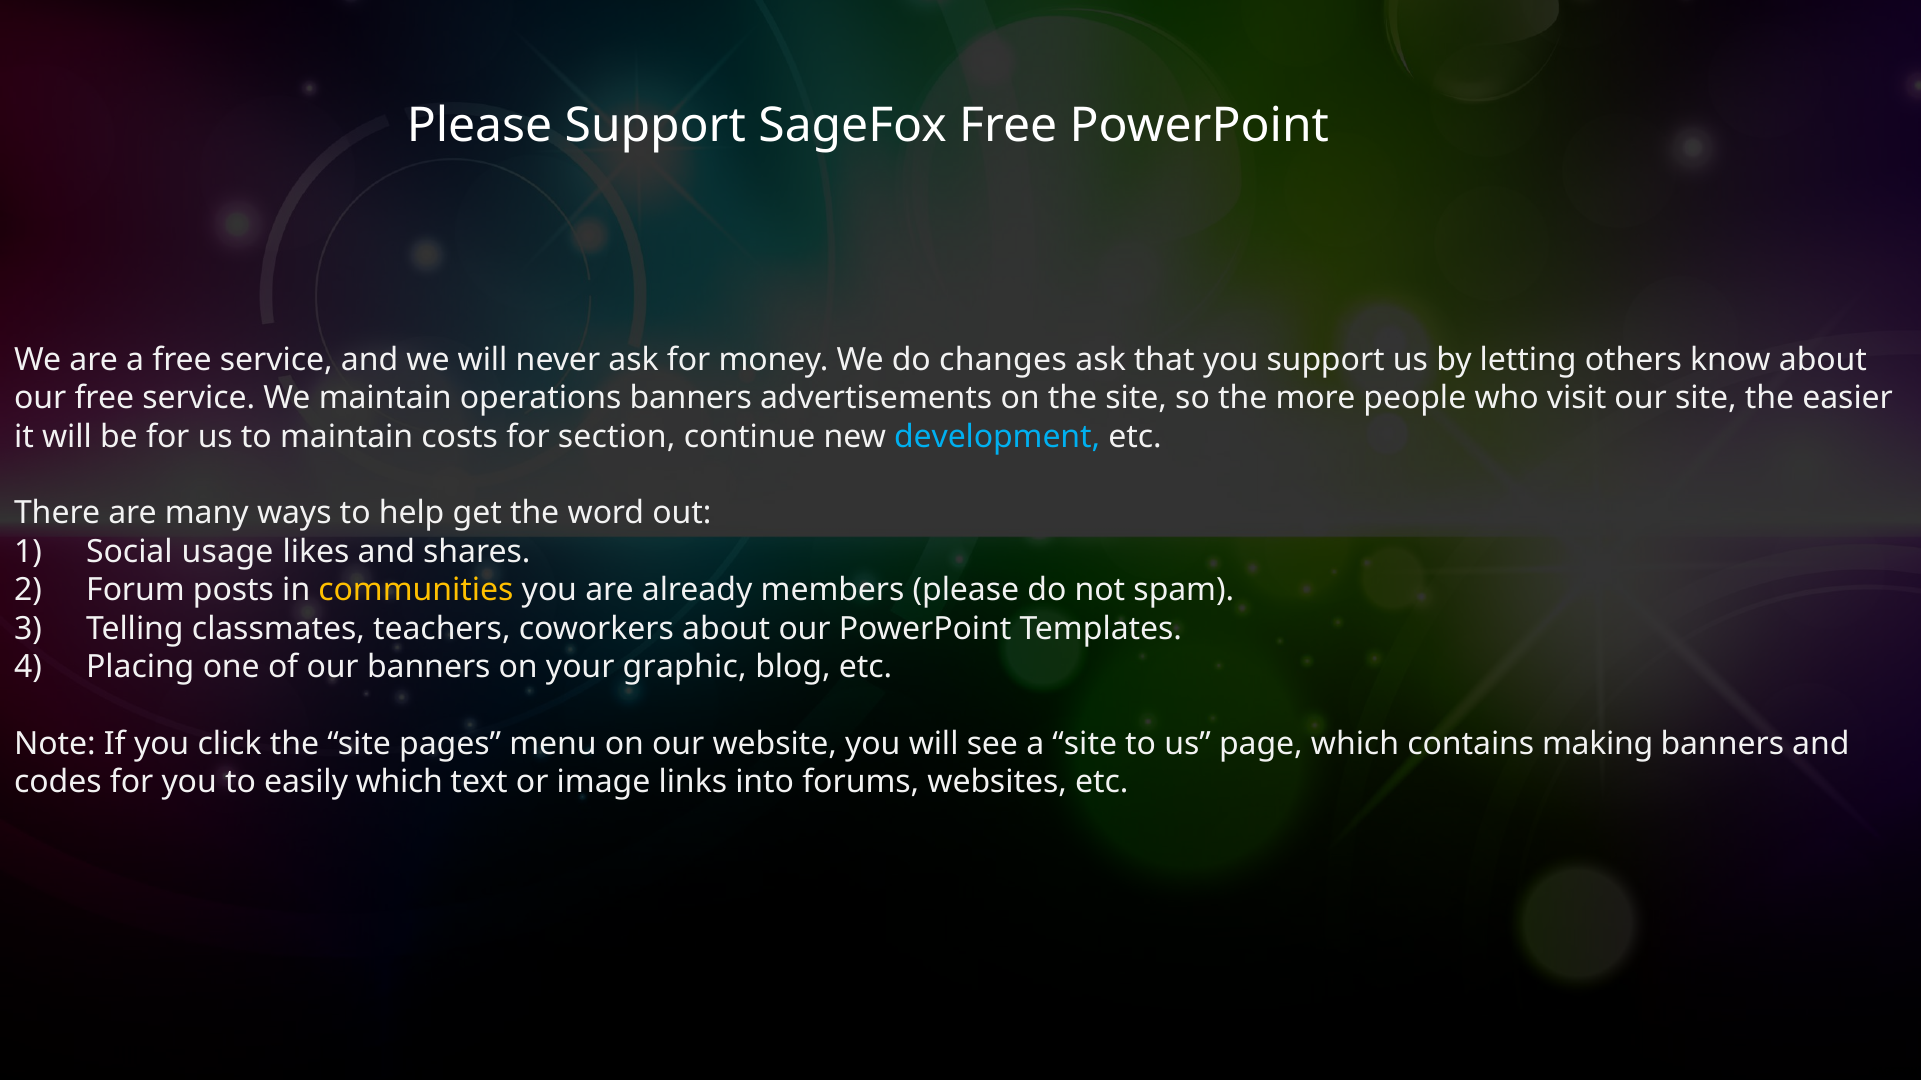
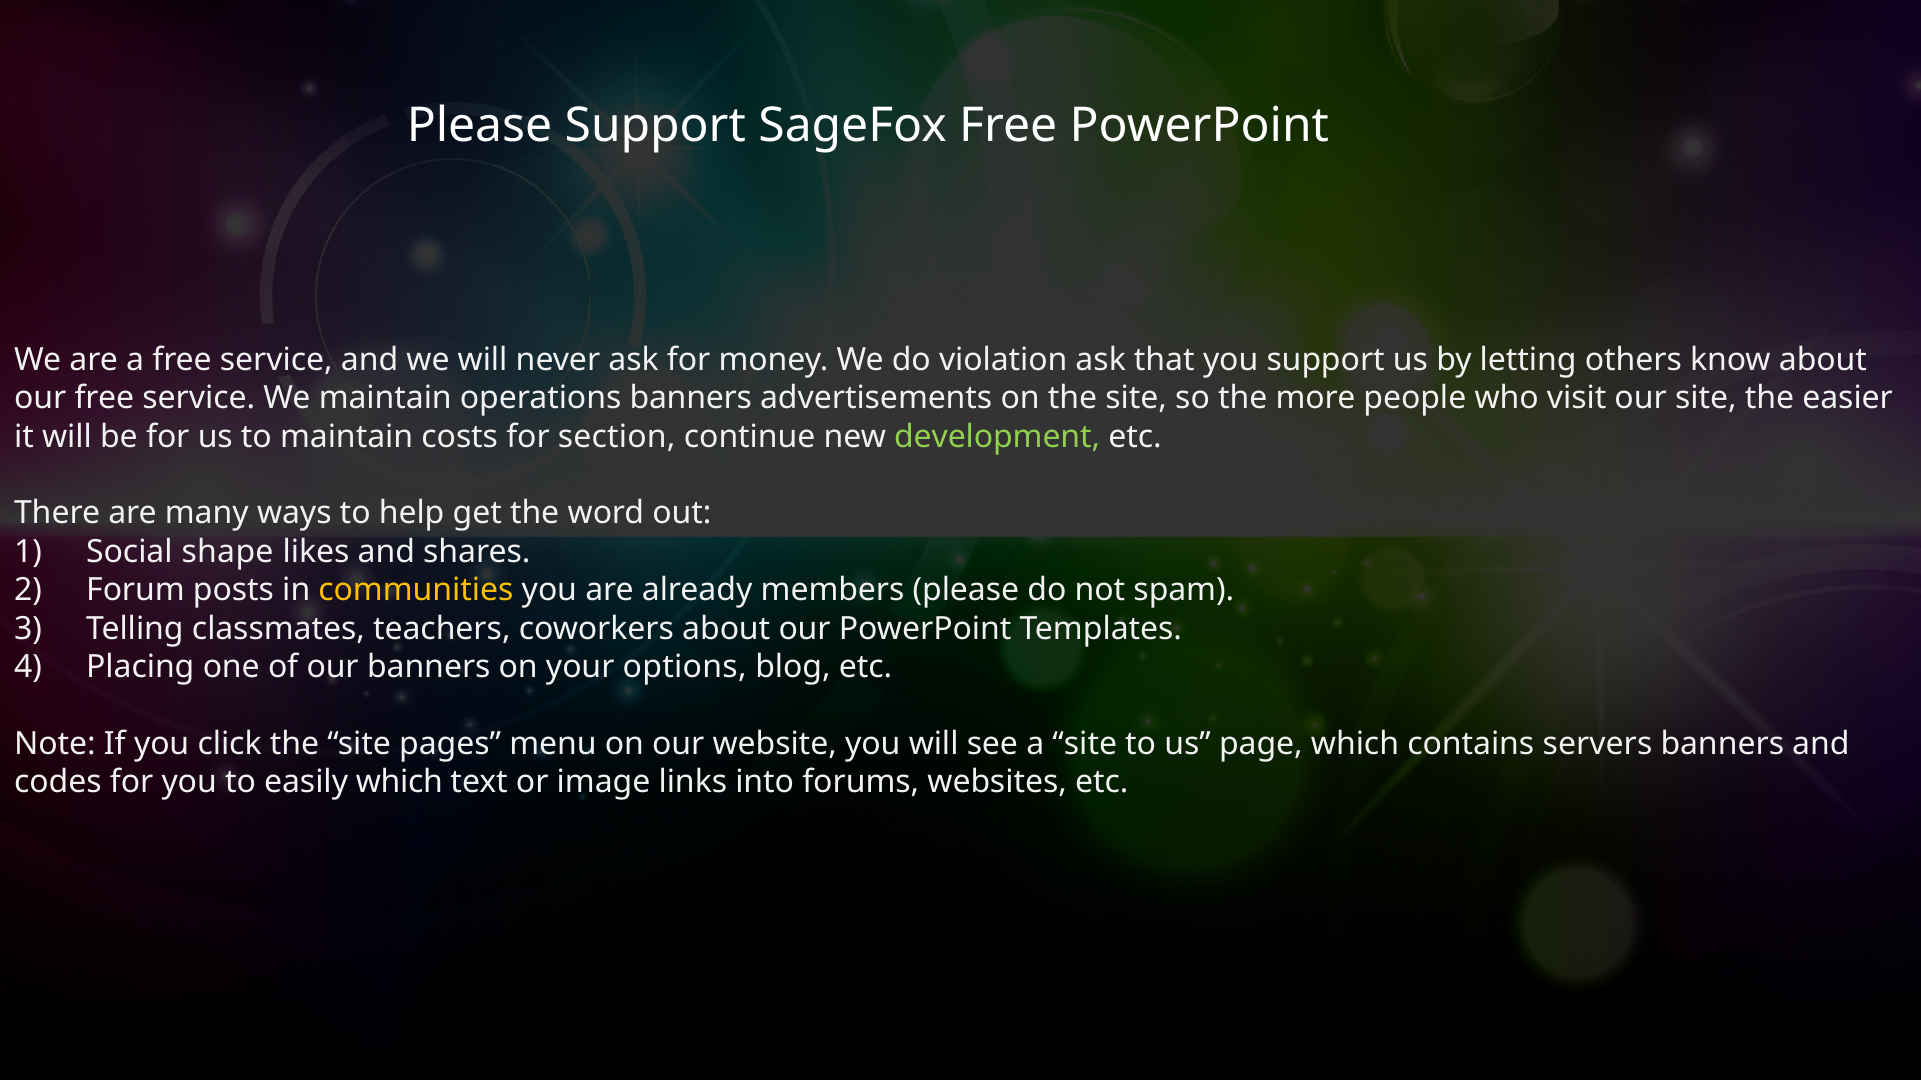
changes: changes -> violation
development colour: light blue -> light green
usage: usage -> shape
graphic: graphic -> options
making: making -> servers
